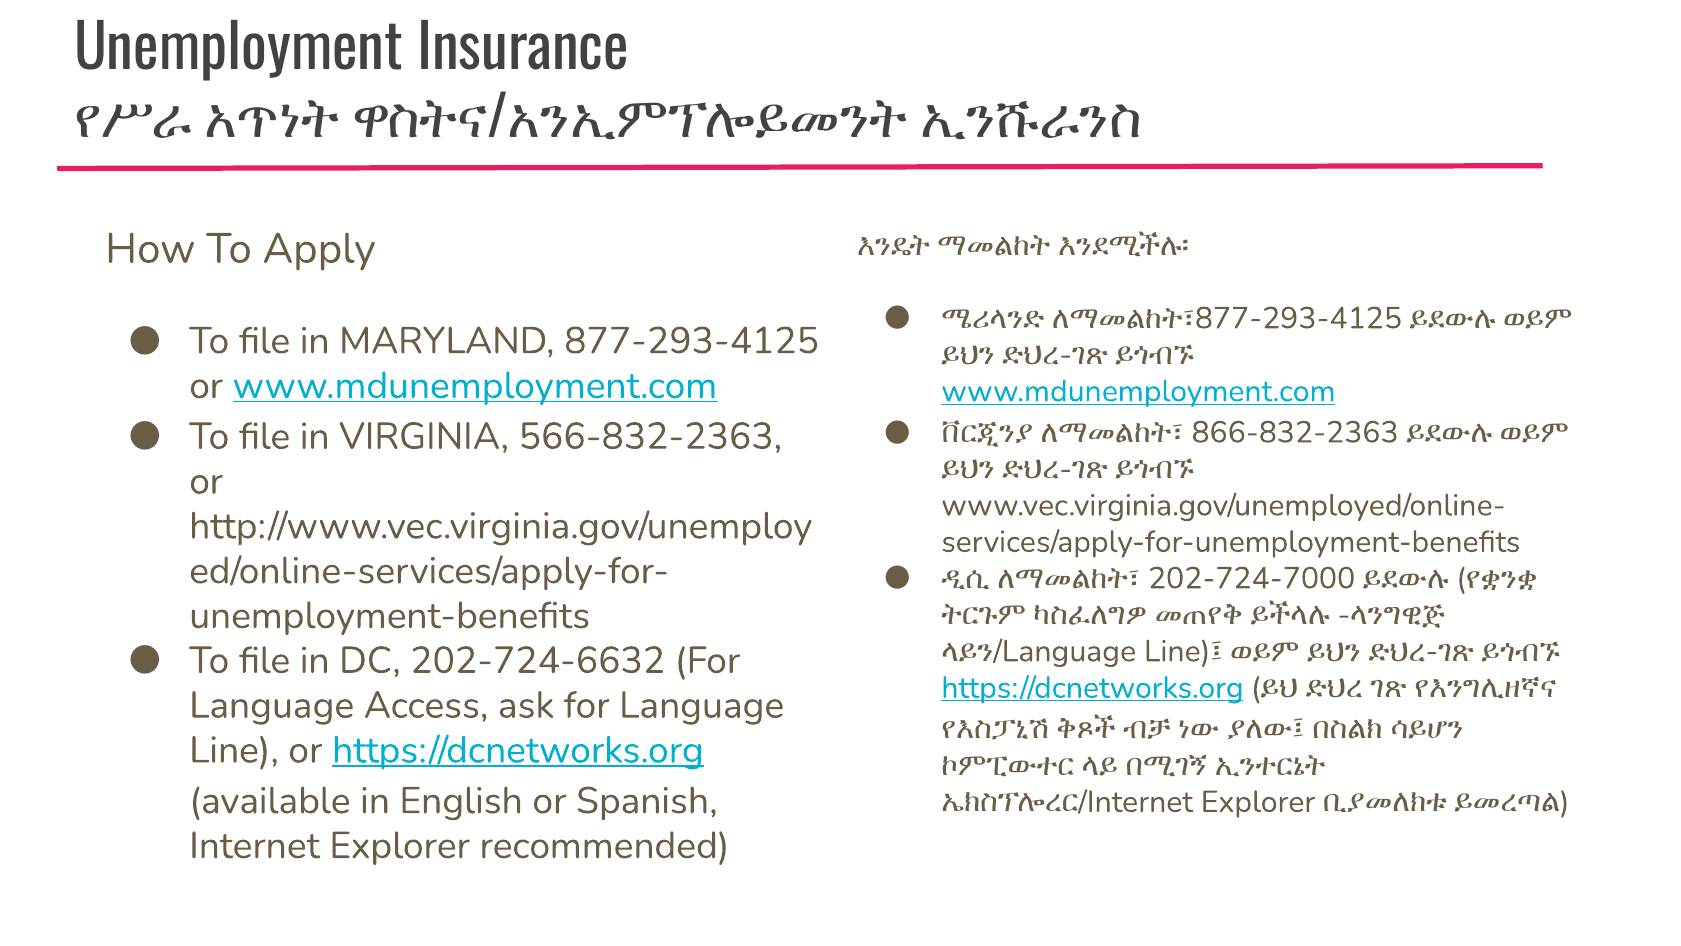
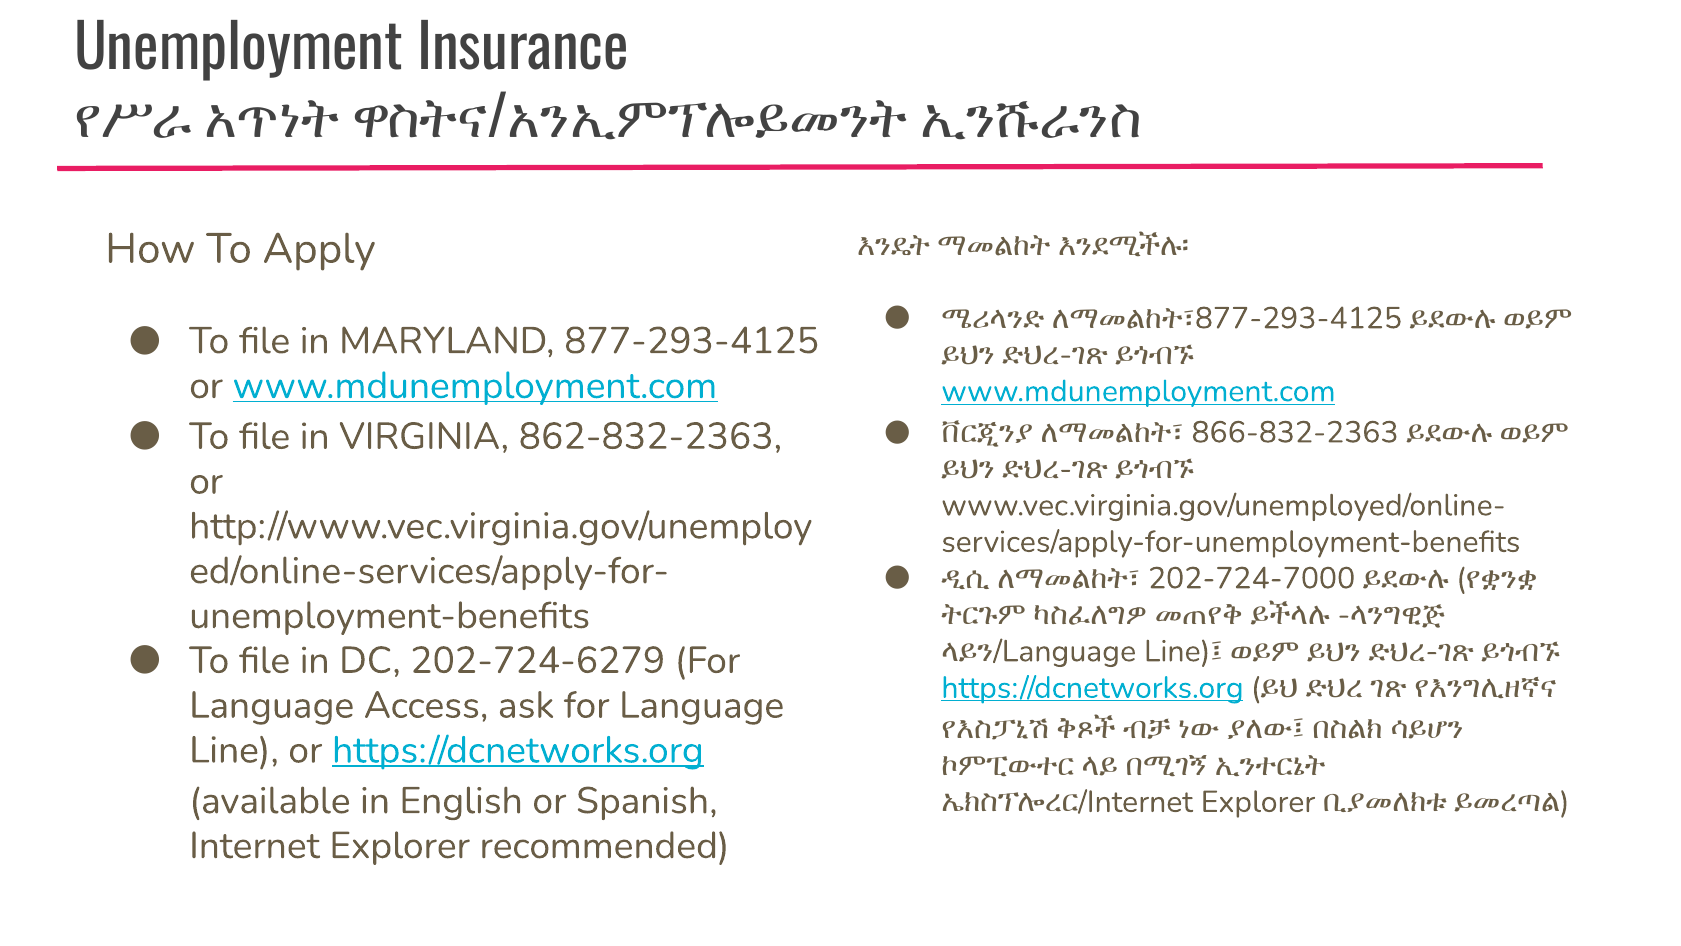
566-832-2363: 566-832-2363 -> 862-832-2363
202-724-6632: 202-724-6632 -> 202-724-6279
